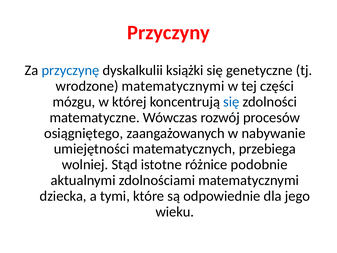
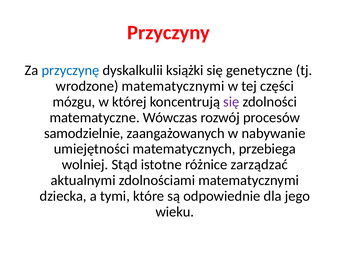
się at (231, 102) colour: blue -> purple
osiągniętego: osiągniętego -> samodzielnie
podobnie: podobnie -> zarządzać
